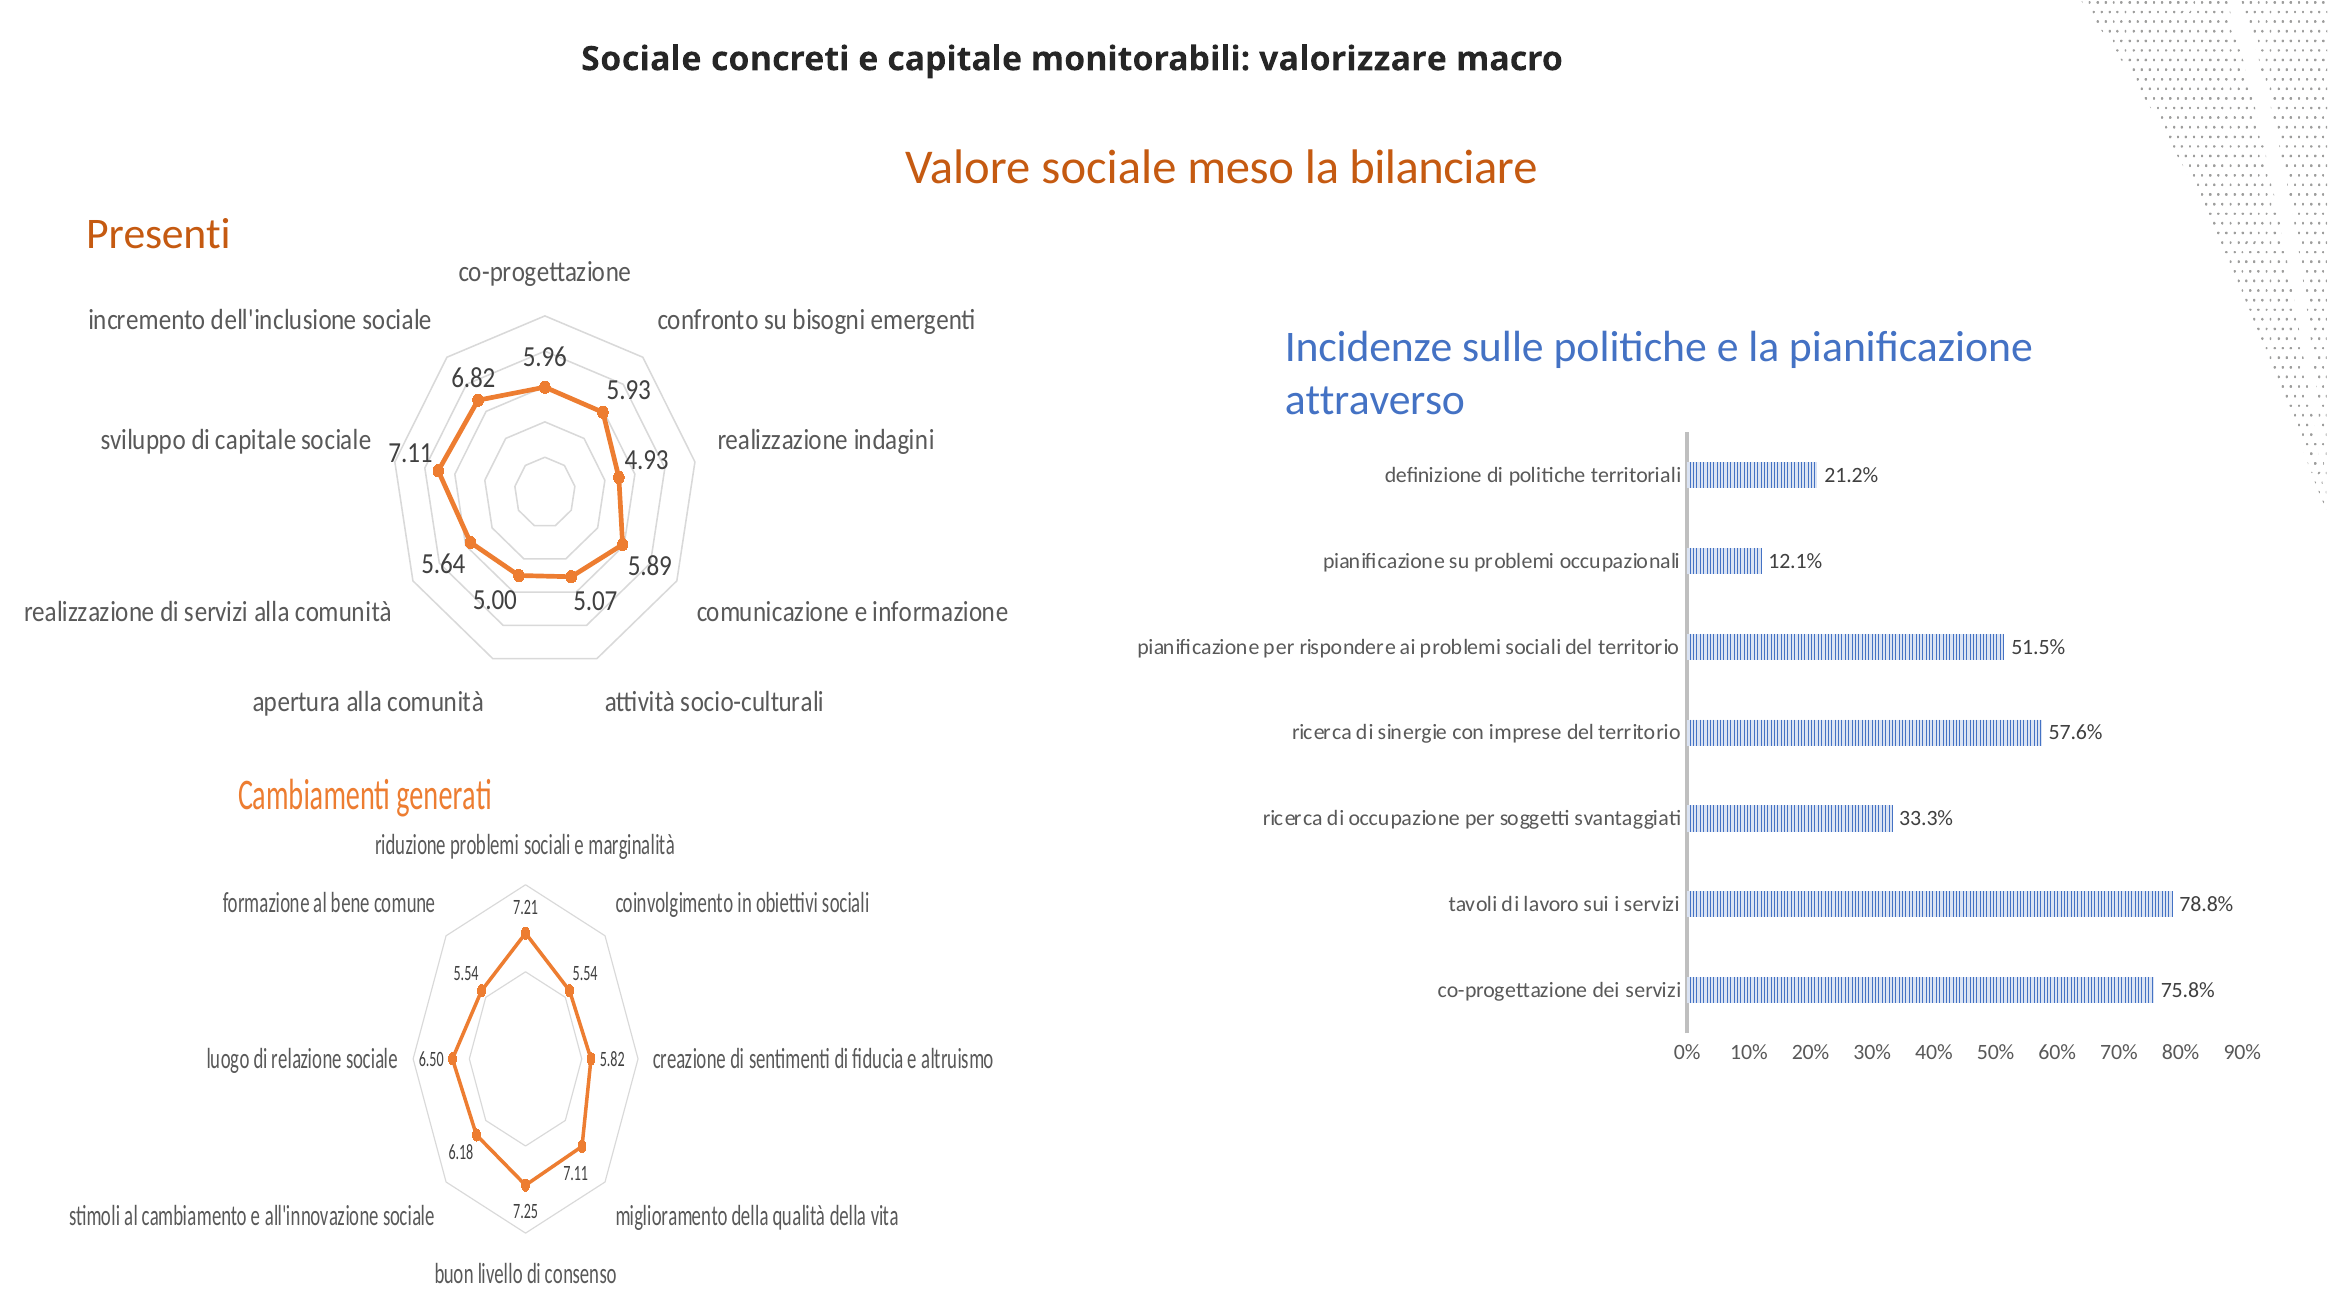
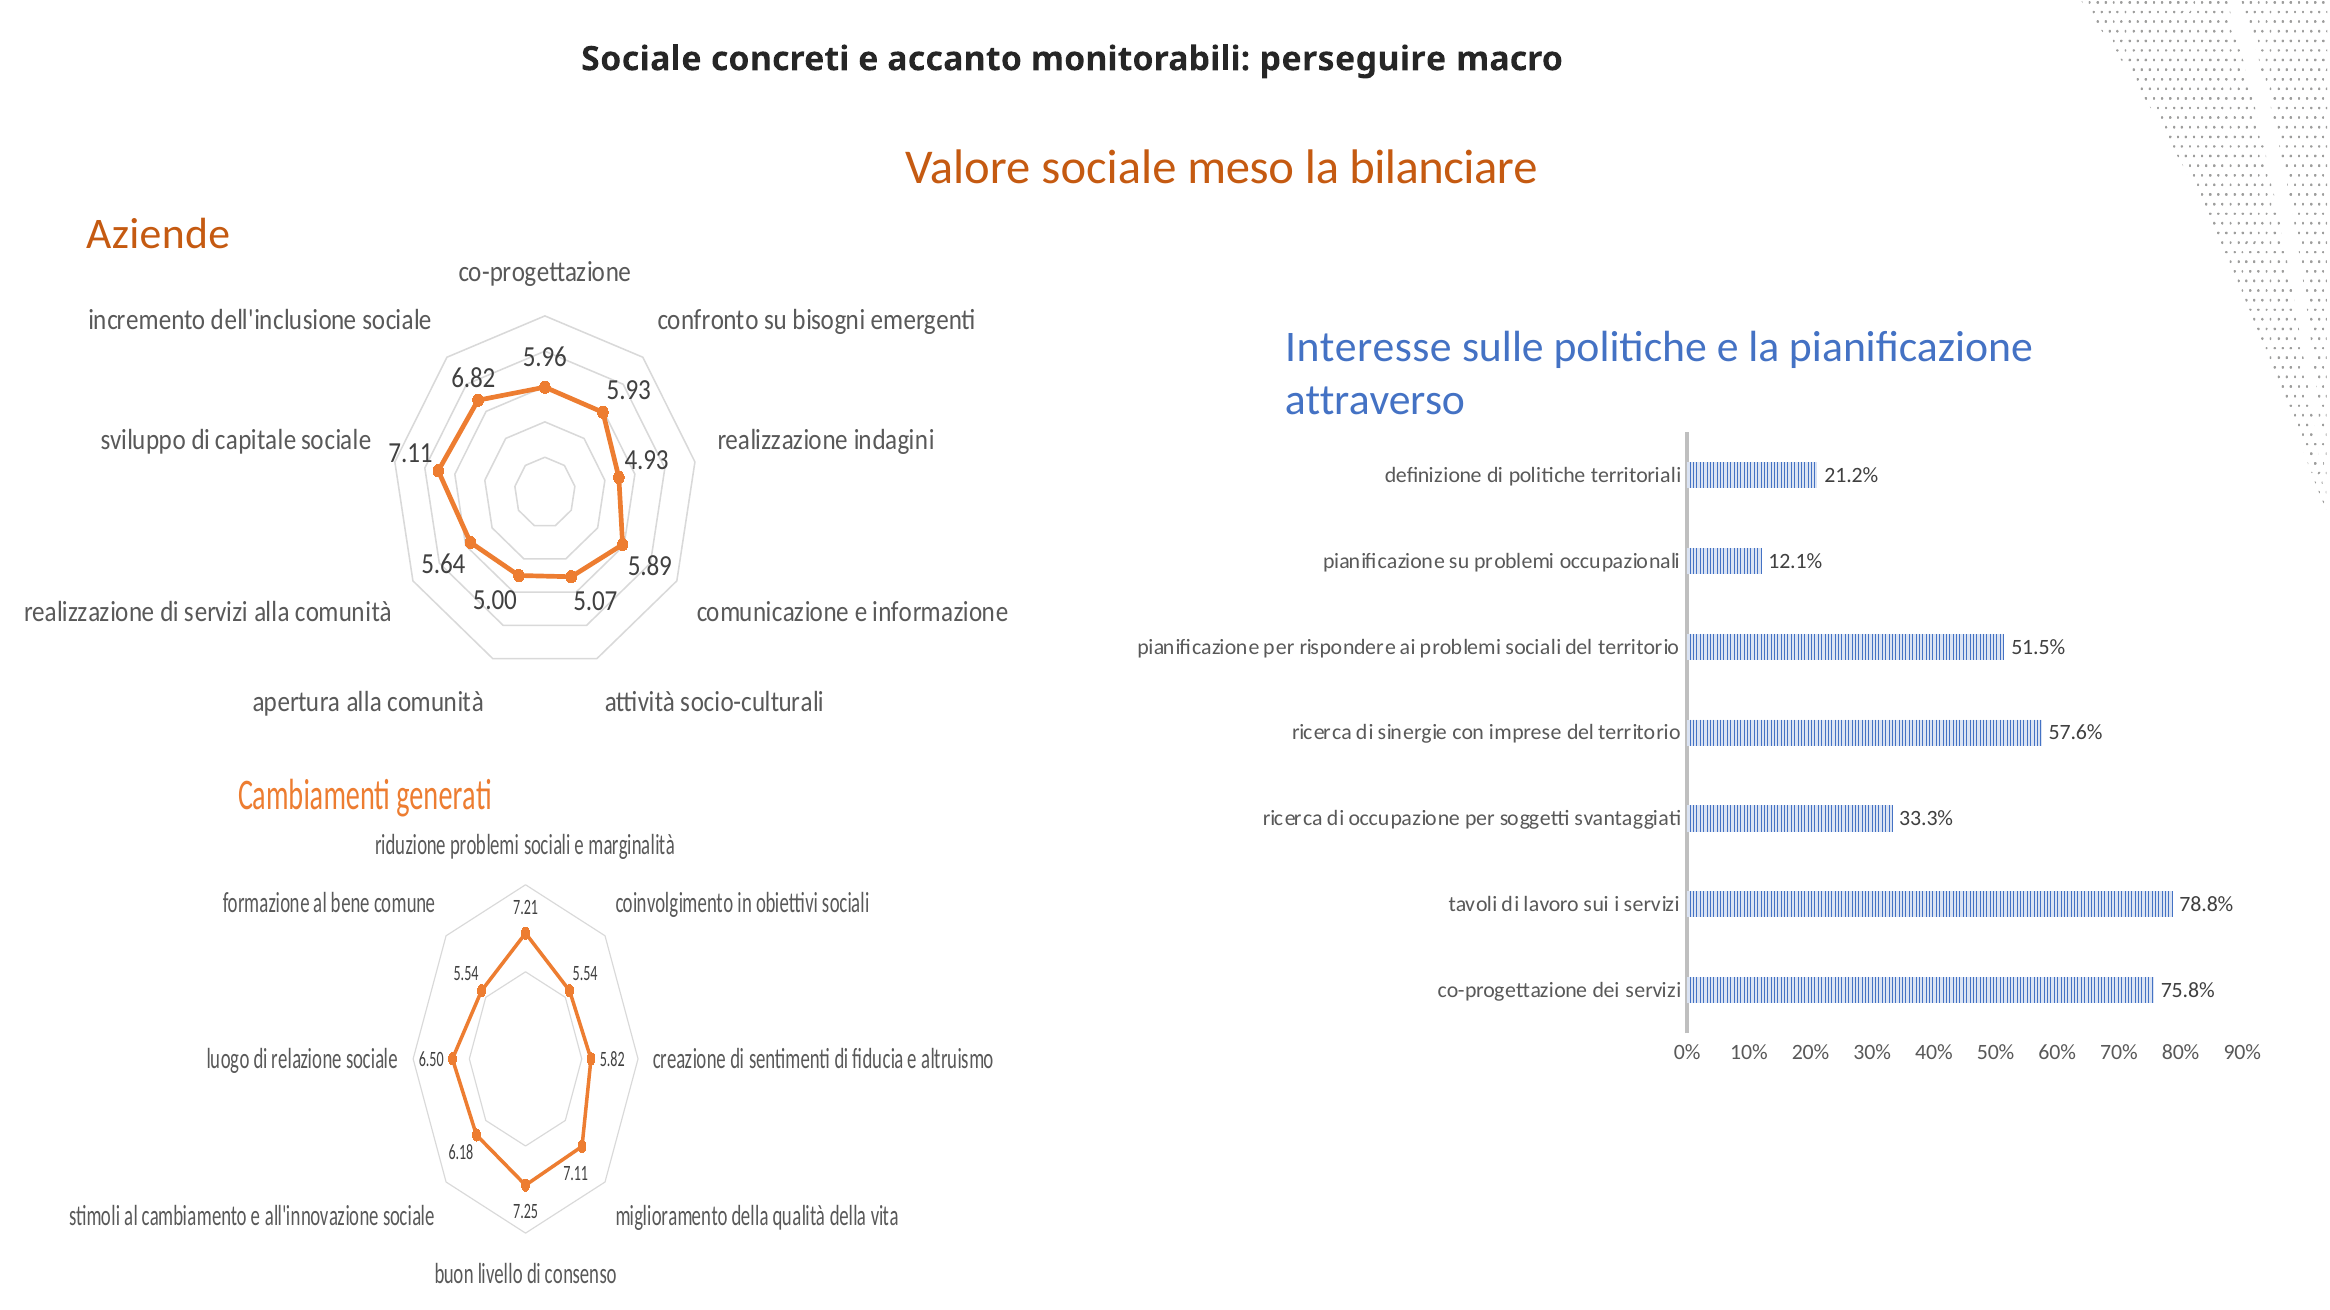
e capitale: capitale -> accanto
valorizzare: valorizzare -> perseguire
Presenti: Presenti -> Aziende
Incidenze: Incidenze -> Interesse
